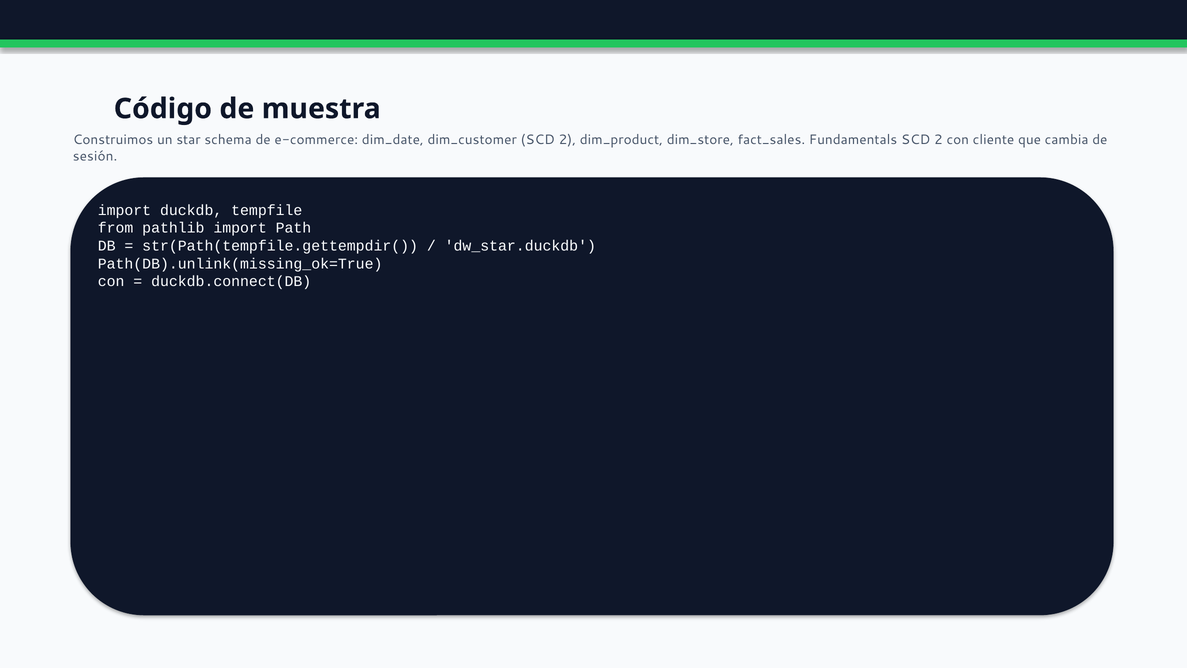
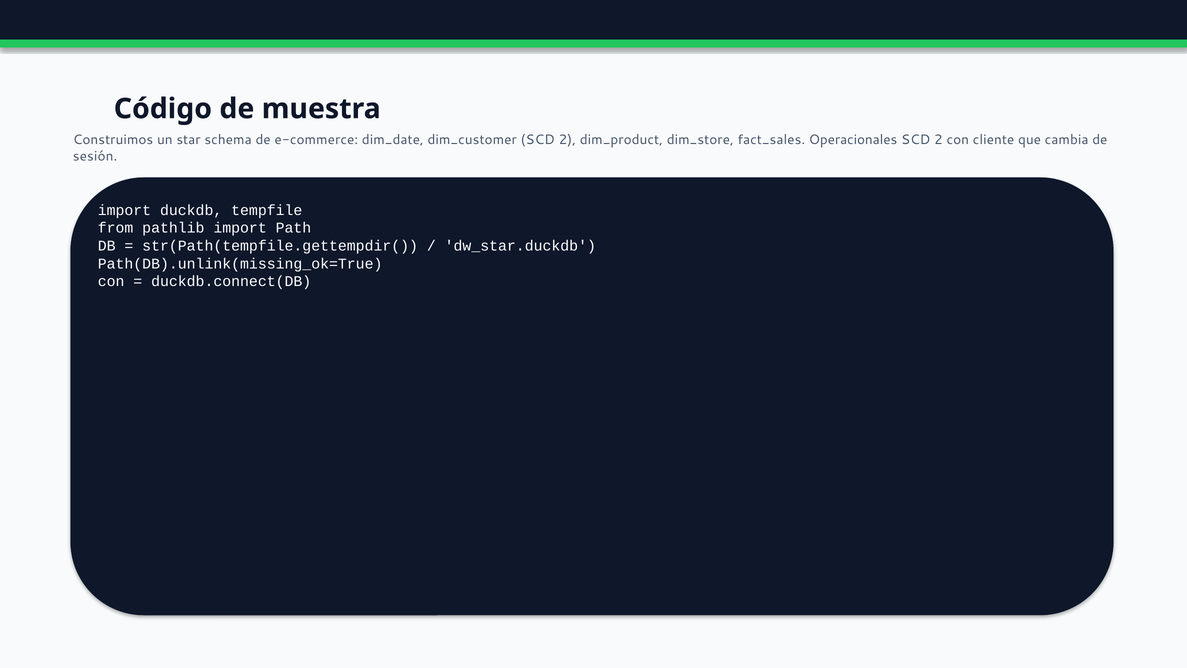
Fundamentals: Fundamentals -> Operacionales
